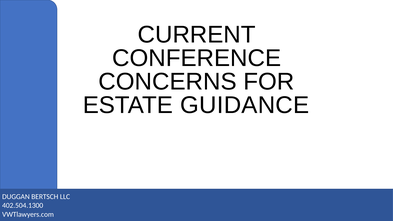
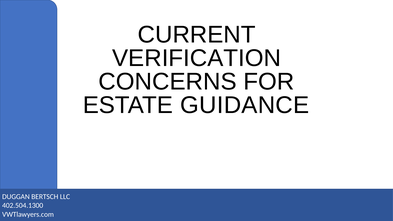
CONFERENCE: CONFERENCE -> VERIFICATION
